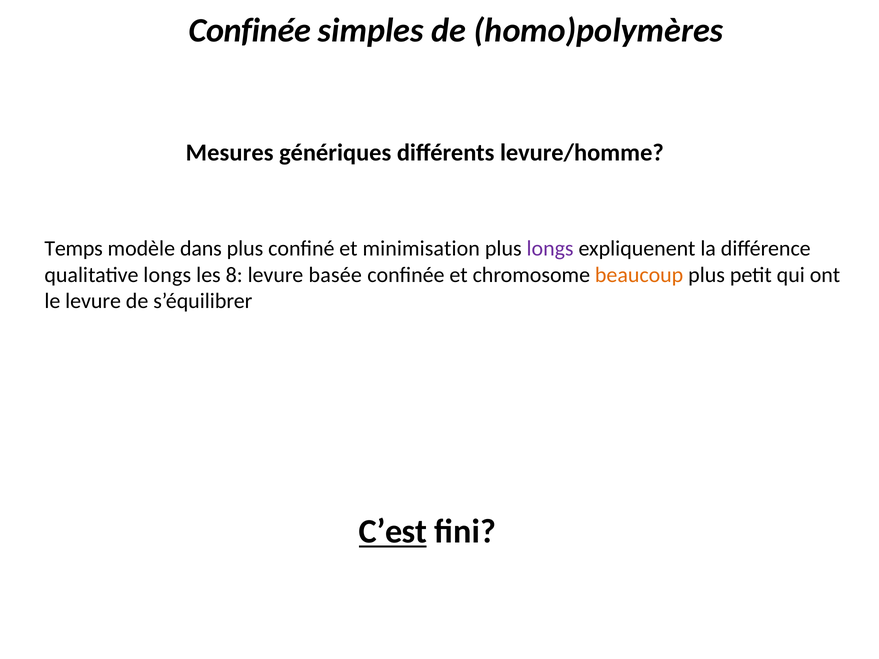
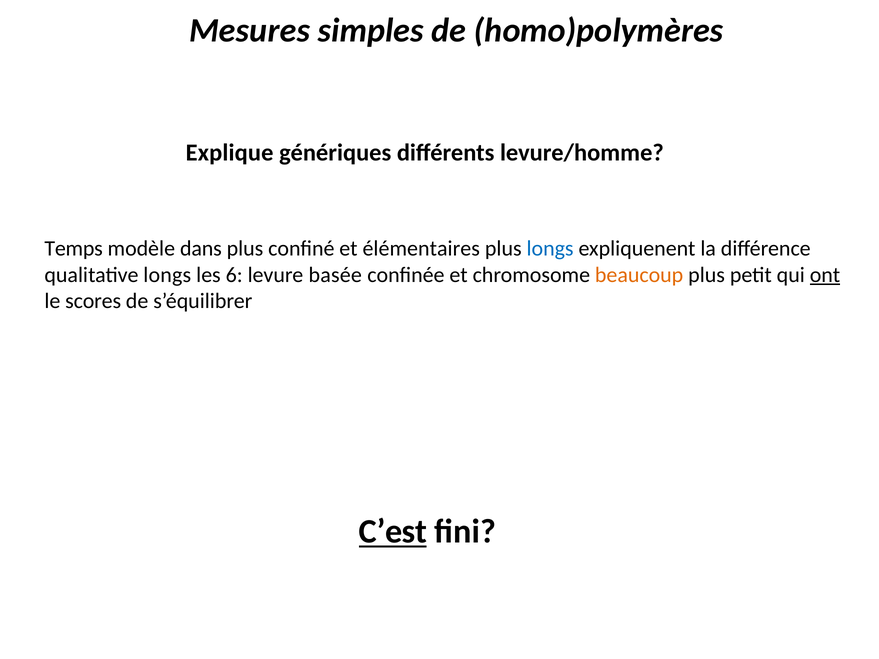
Confinée at (250, 31): Confinée -> Mesures
Mesures: Mesures -> Explique
minimisation: minimisation -> élémentaires
longs at (550, 249) colour: purple -> blue
8: 8 -> 6
ont underline: none -> present
le levure: levure -> scores
